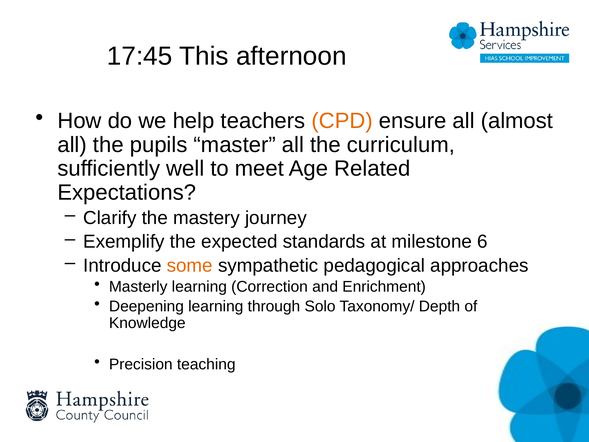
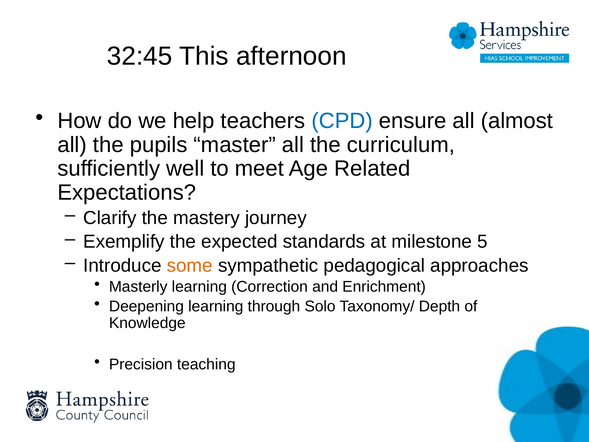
17:45: 17:45 -> 32:45
CPD colour: orange -> blue
6: 6 -> 5
